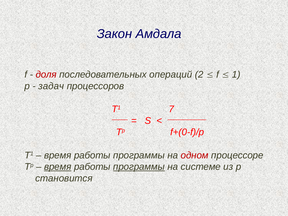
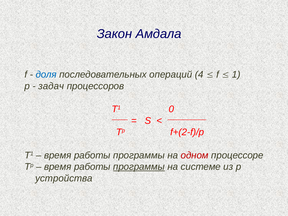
доля colour: red -> blue
2: 2 -> 4
7: 7 -> 0
f+(0-f)/p: f+(0-f)/p -> f+(2-f)/p
время at (58, 167) underline: present -> none
становится: становится -> устройства
